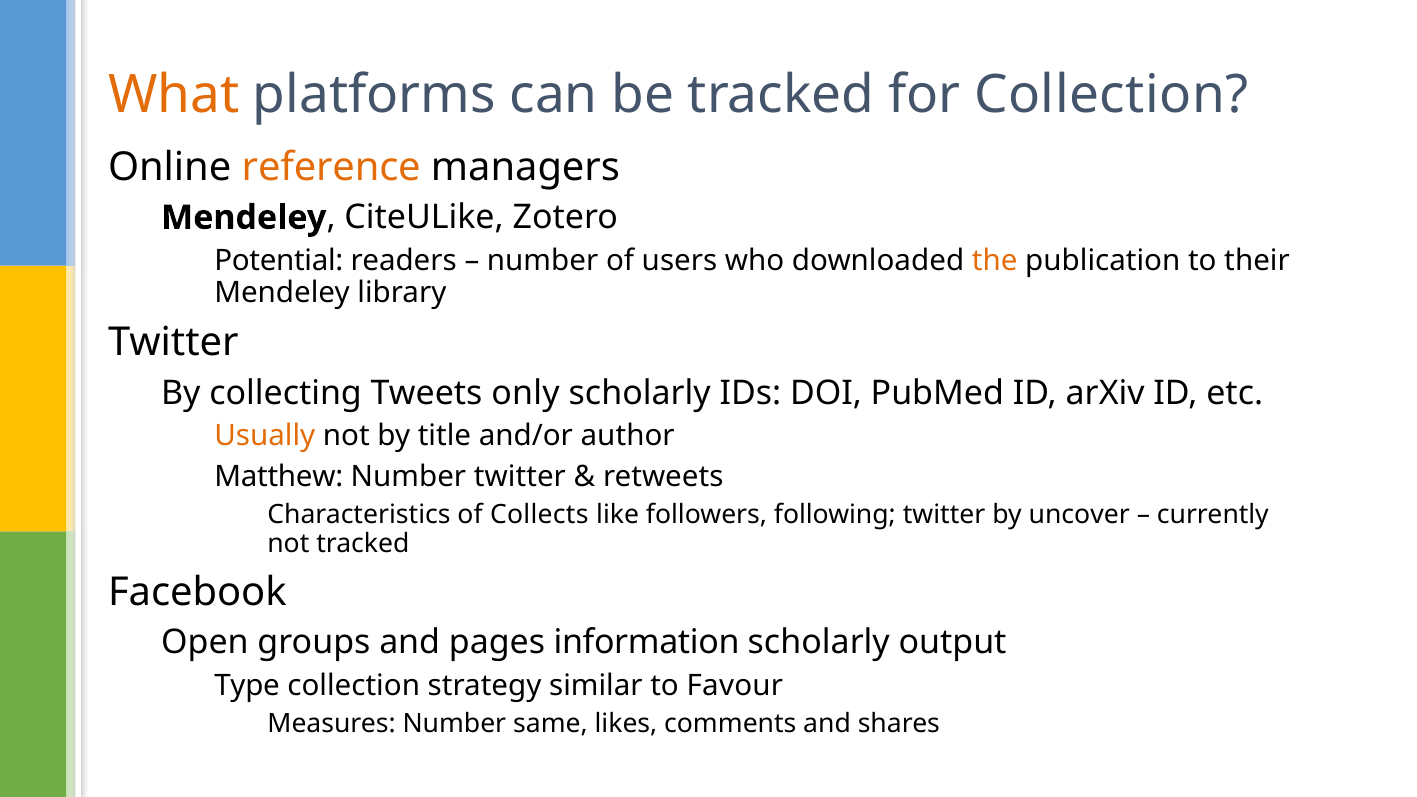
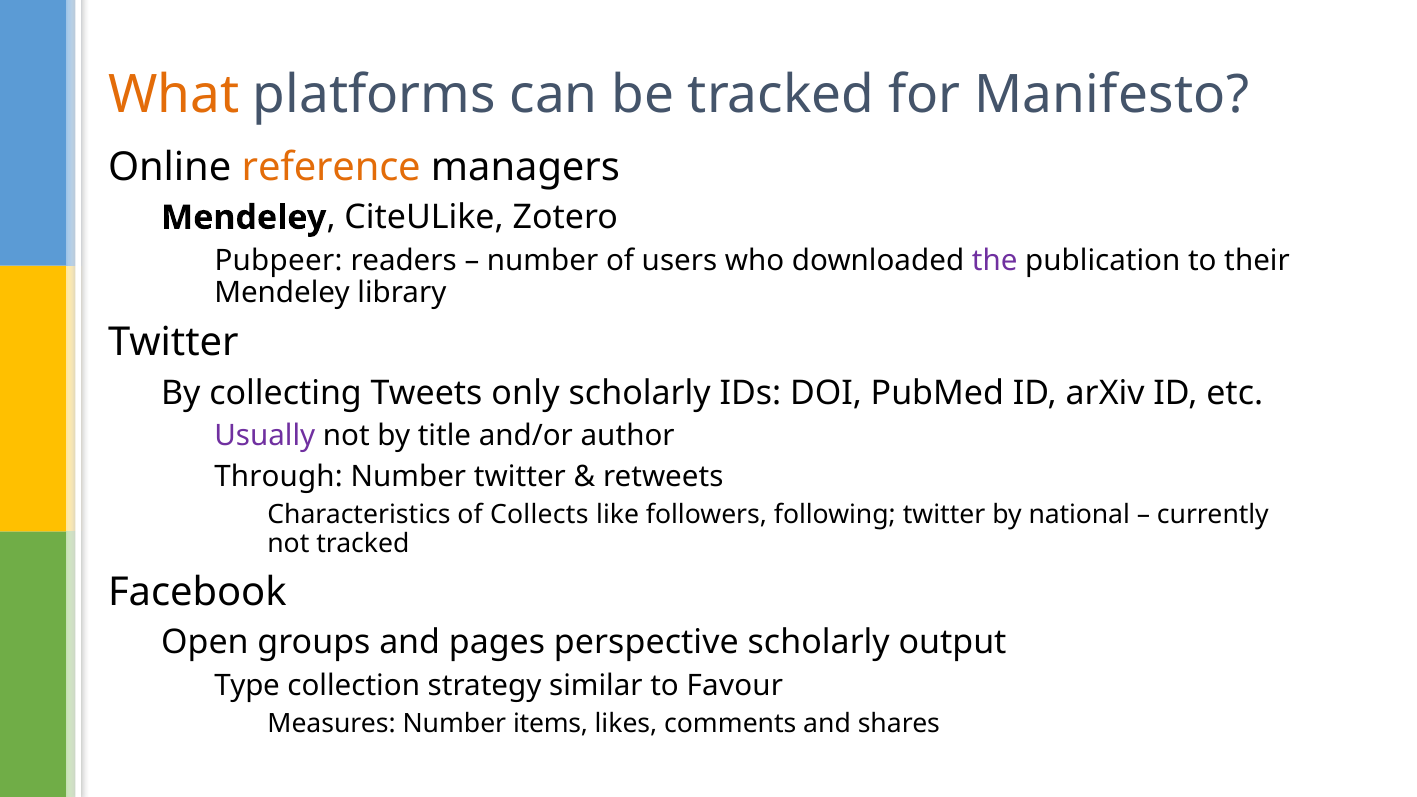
for Collection: Collection -> Manifesto
Potential: Potential -> Pubpeer
the colour: orange -> purple
Usually colour: orange -> purple
Matthew: Matthew -> Through
uncover: uncover -> national
information: information -> perspective
same: same -> items
